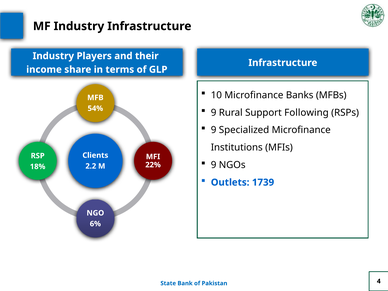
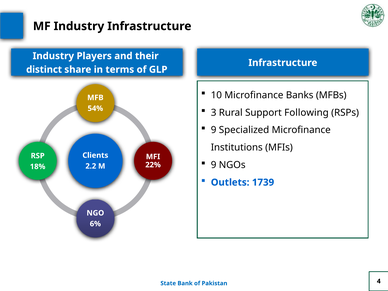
income: income -> distinct
9 at (214, 113): 9 -> 3
